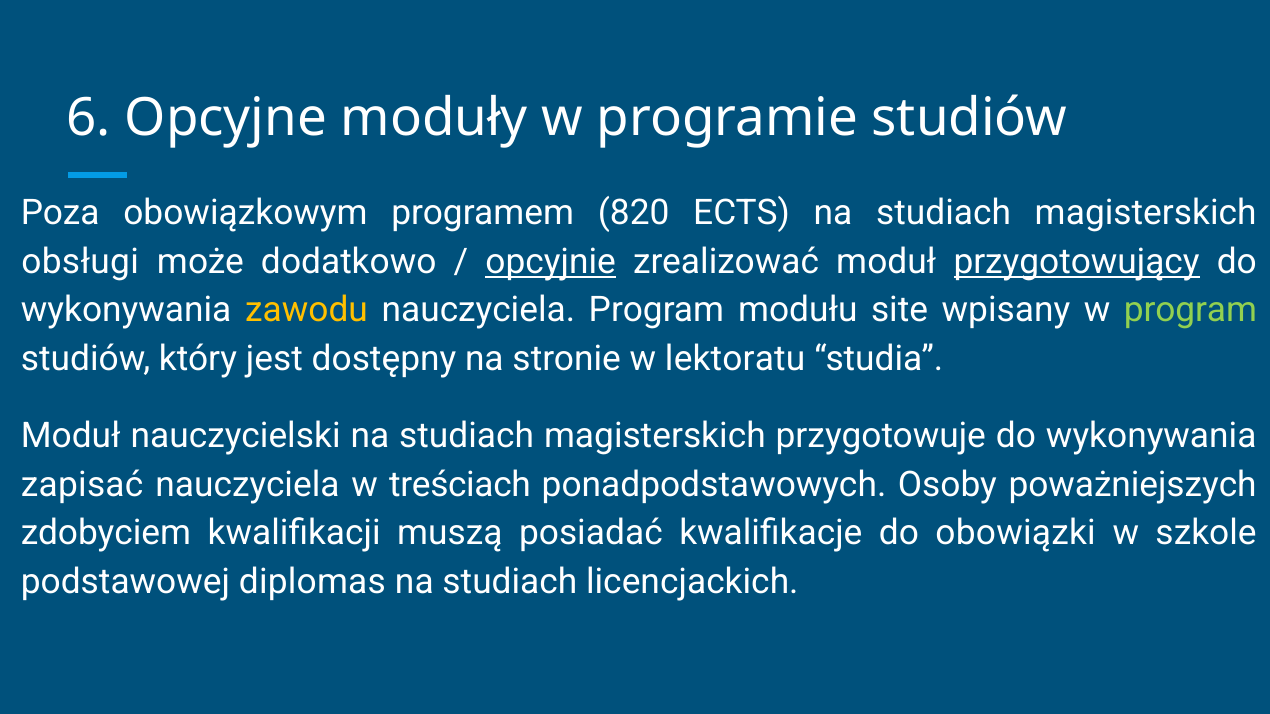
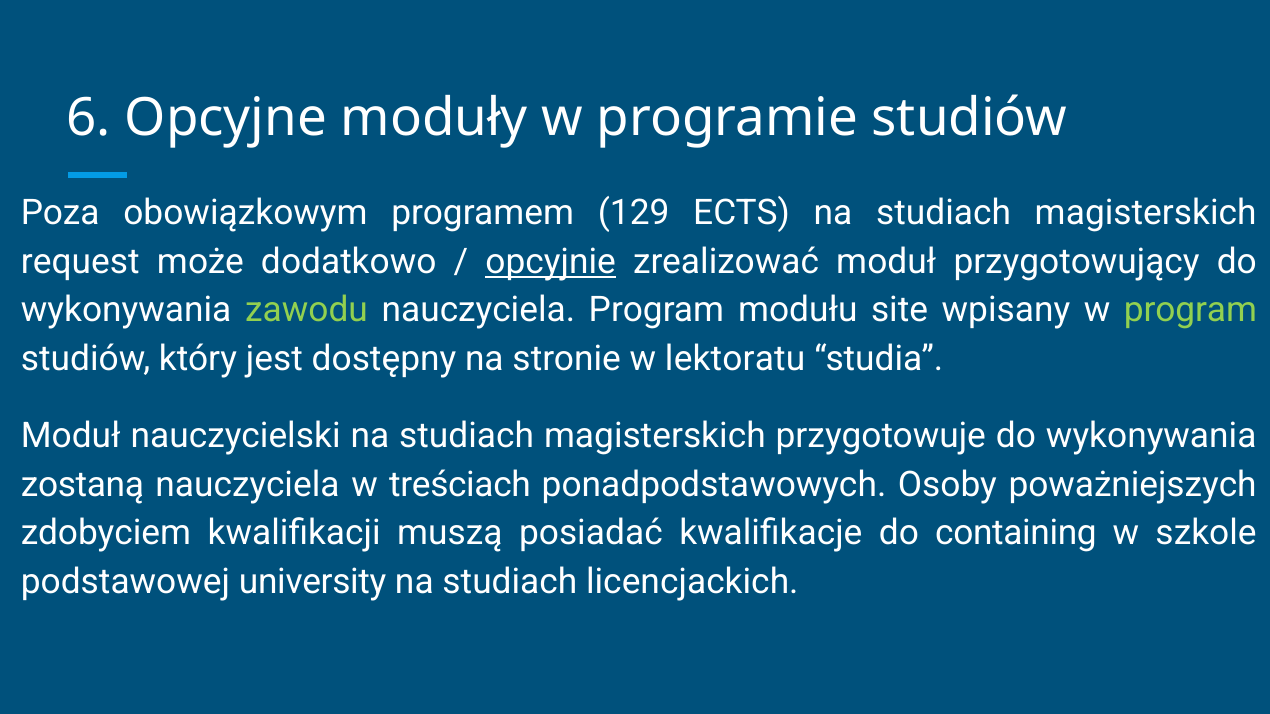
820: 820 -> 129
obsługi: obsługi -> request
przygotowujący underline: present -> none
zawodu colour: yellow -> light green
zapisać: zapisać -> zostaną
obowiązki: obowiązki -> containing
diplomas: diplomas -> university
